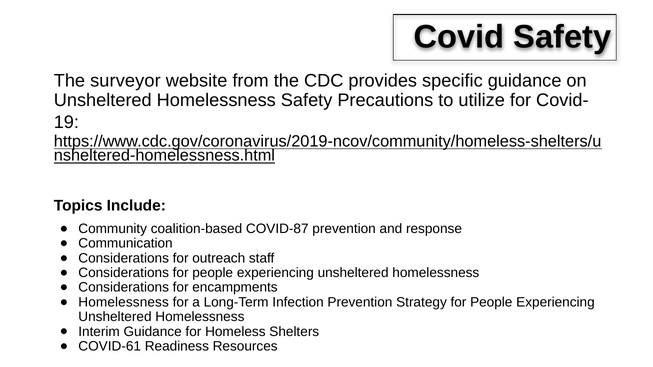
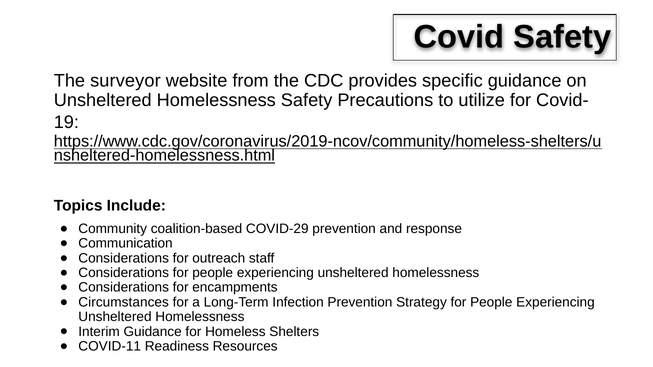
COVID-87: COVID-87 -> COVID-29
Homelessness at (124, 302): Homelessness -> Circumstances
COVID-61: COVID-61 -> COVID-11
